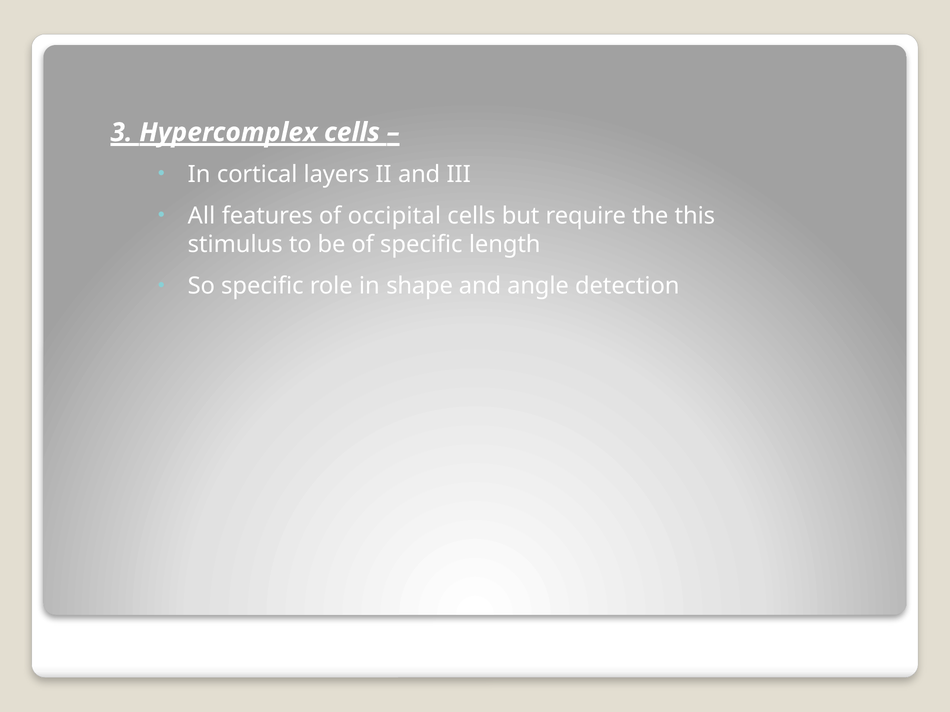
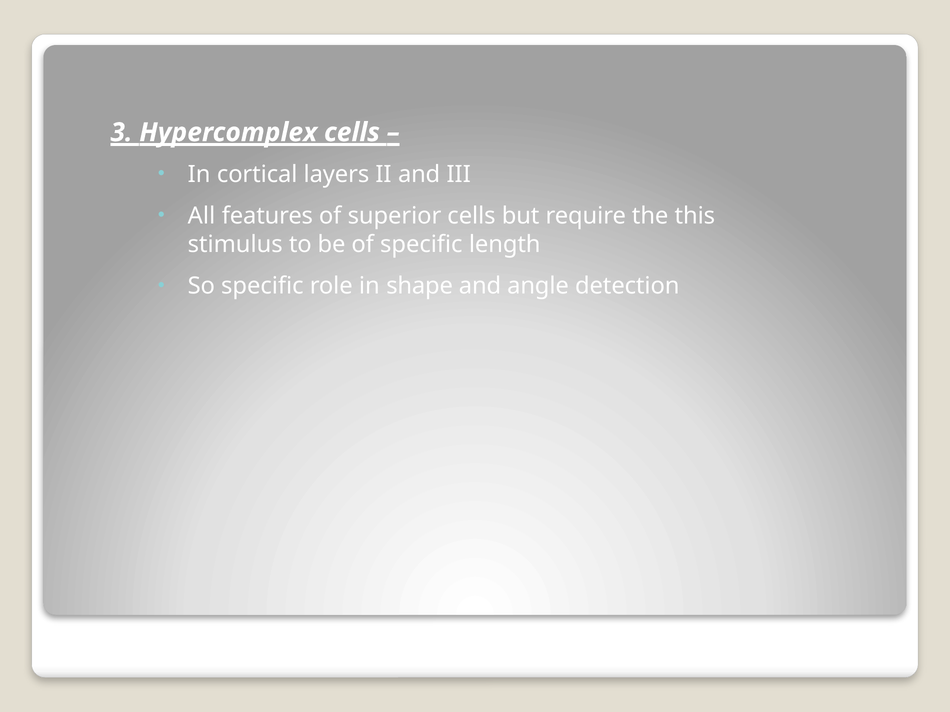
occipital: occipital -> superior
